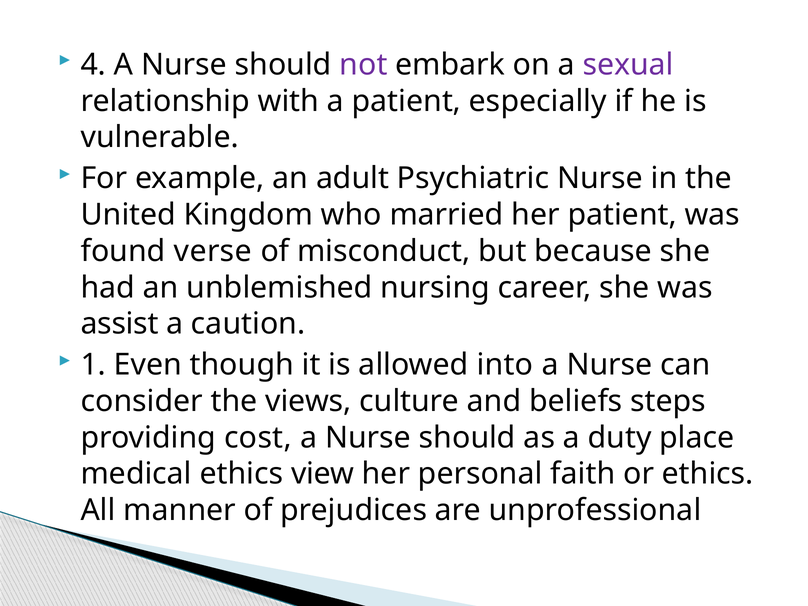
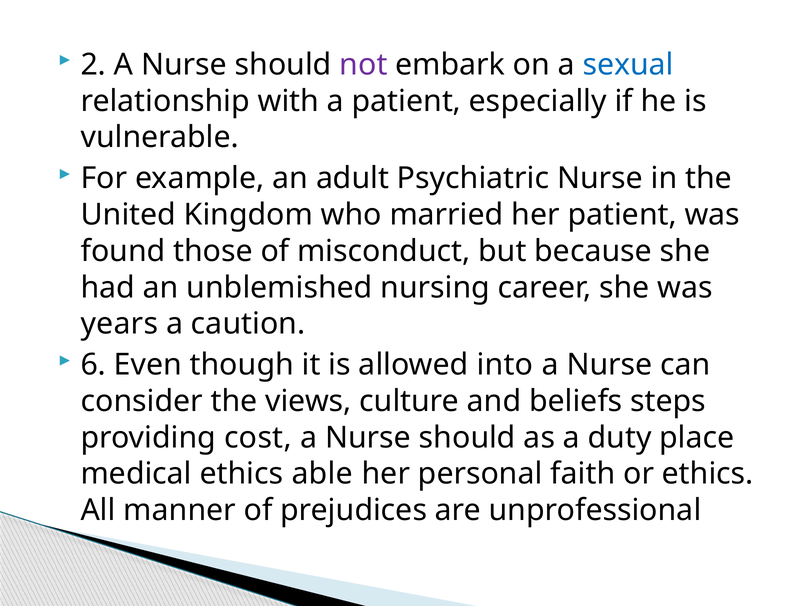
4: 4 -> 2
sexual colour: purple -> blue
verse: verse -> those
assist: assist -> years
1: 1 -> 6
view: view -> able
